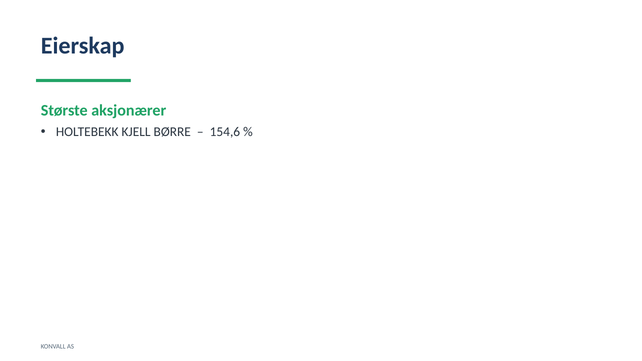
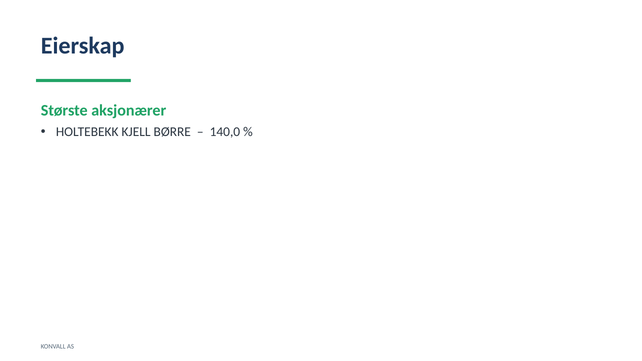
154,6: 154,6 -> 140,0
